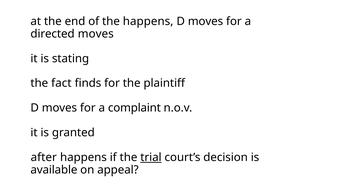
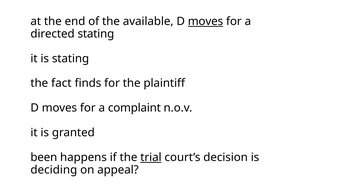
the happens: happens -> available
moves at (206, 21) underline: none -> present
directed moves: moves -> stating
after: after -> been
available: available -> deciding
